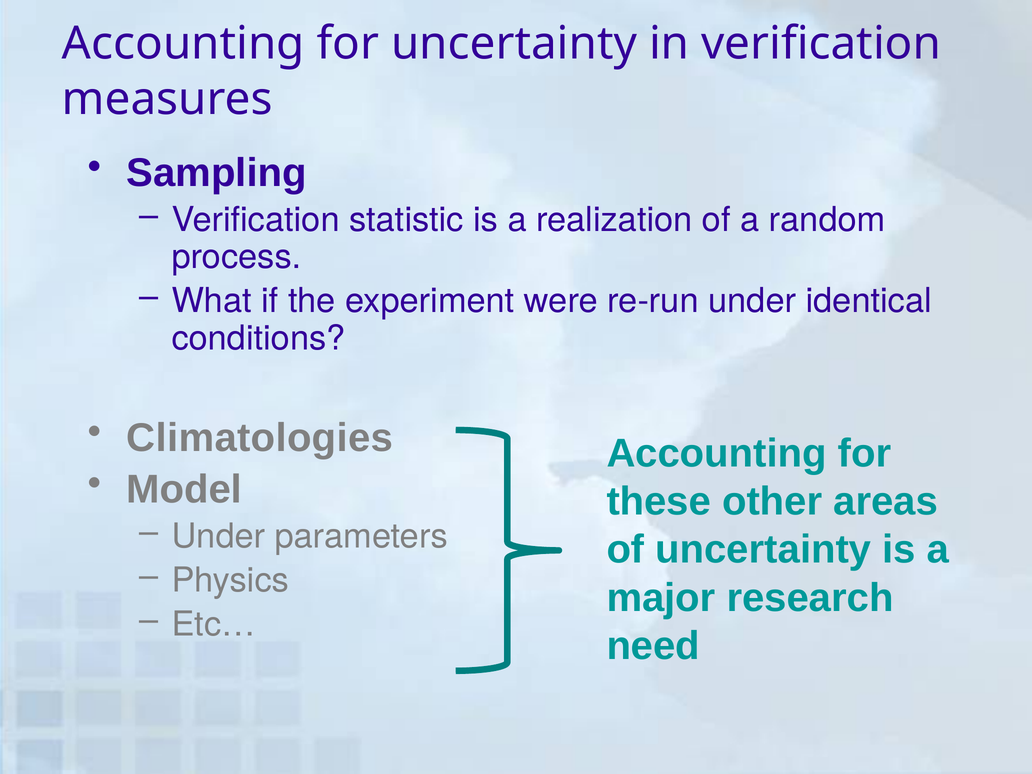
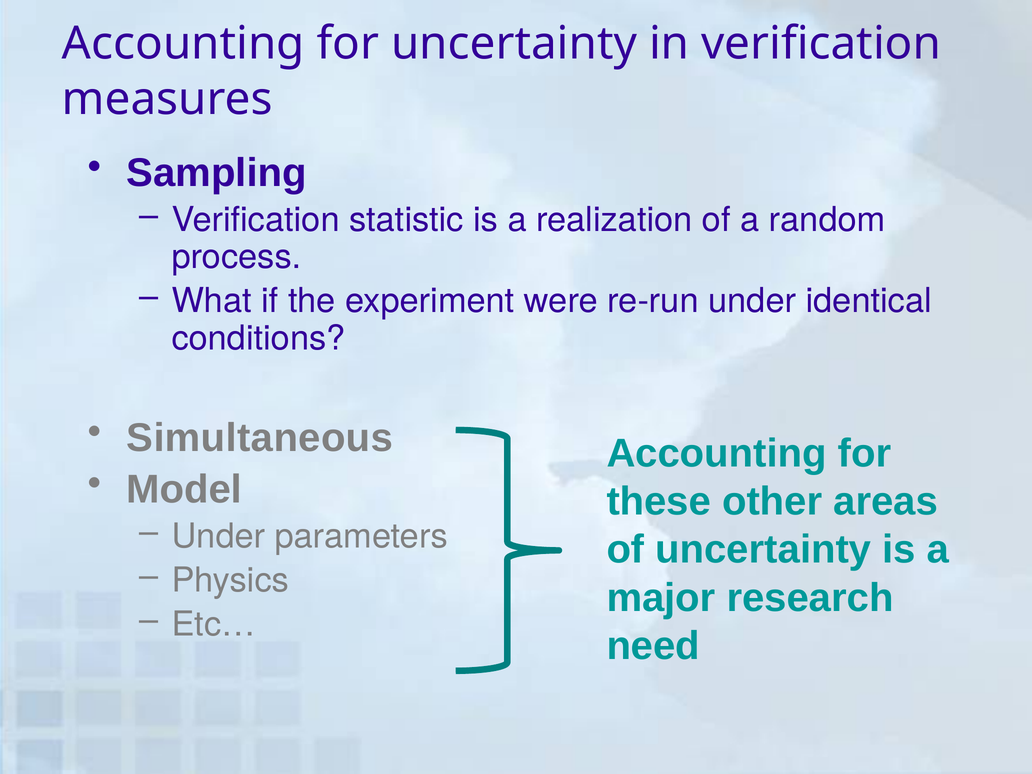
Climatologies: Climatologies -> Simultaneous
